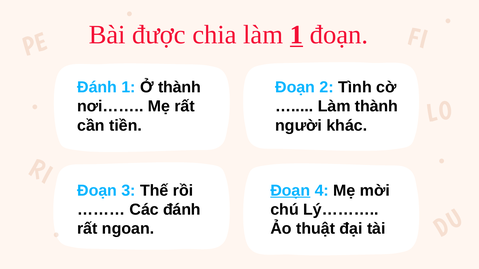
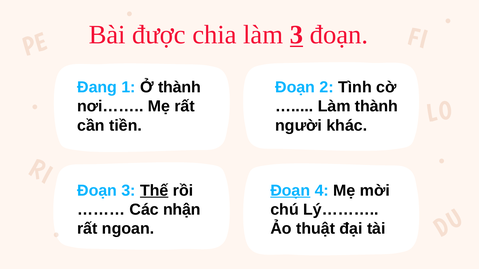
làm 1: 1 -> 3
Đánh at (97, 87): Đánh -> Đang
Thế underline: none -> present
Các đánh: đánh -> nhận
